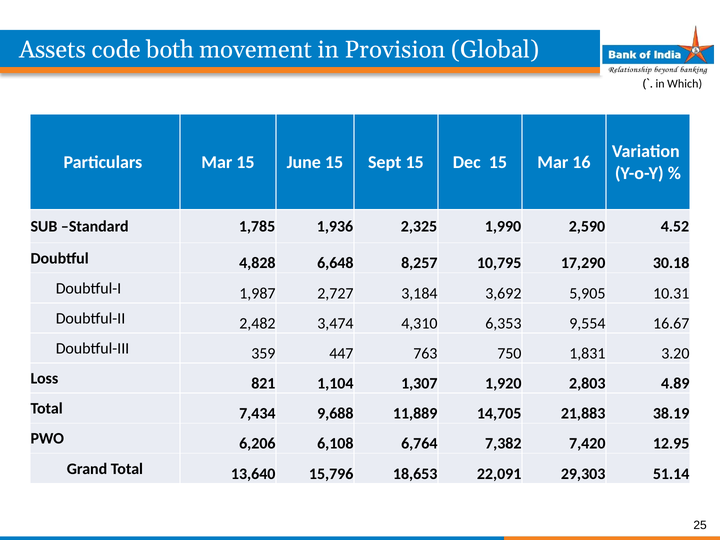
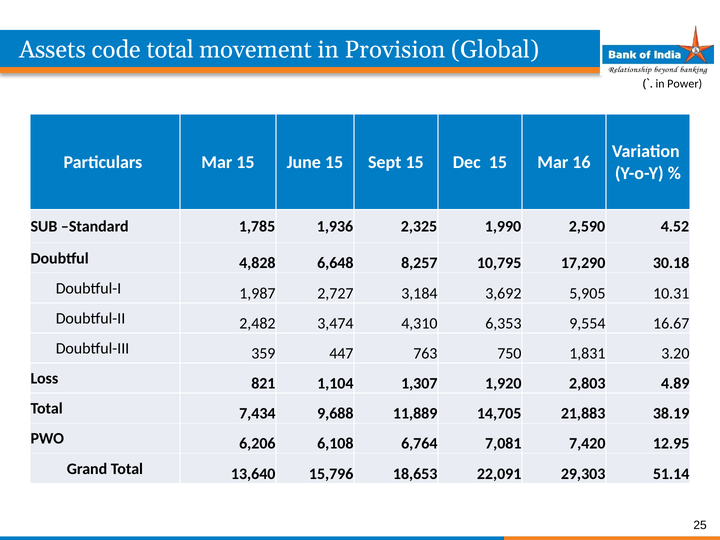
code both: both -> total
Which: Which -> Power
7,382: 7,382 -> 7,081
